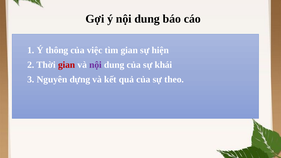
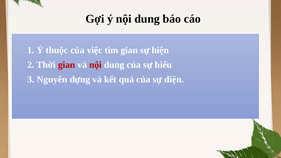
thông: thông -> thuộc
nội at (96, 65) colour: purple -> red
khái: khái -> hiểu
theo: theo -> diện
